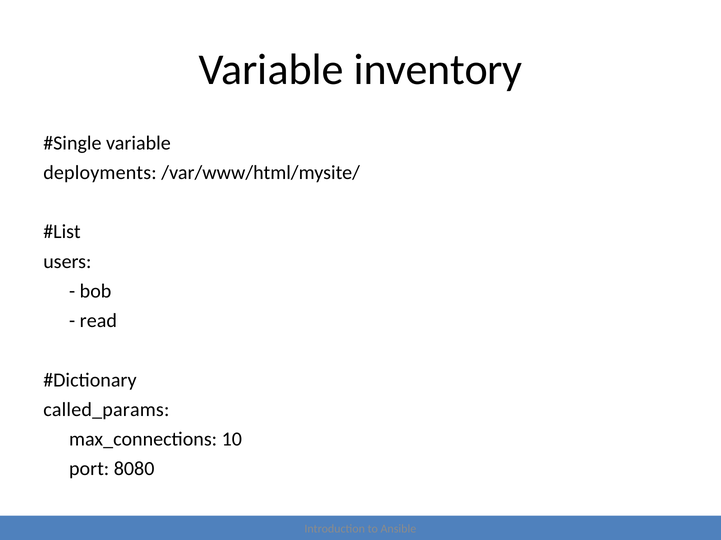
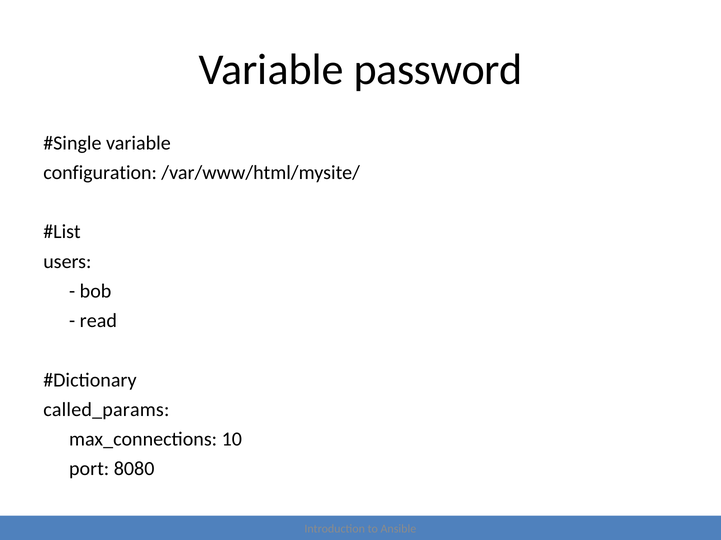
inventory: inventory -> password
deployments: deployments -> configuration
